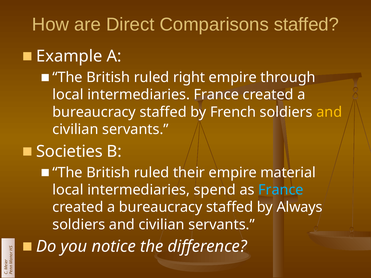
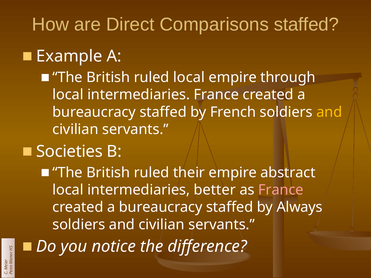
ruled right: right -> local
material: material -> abstract
spend: spend -> better
France at (281, 190) colour: light blue -> pink
